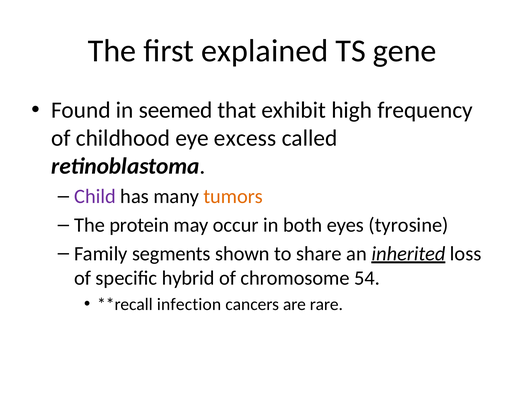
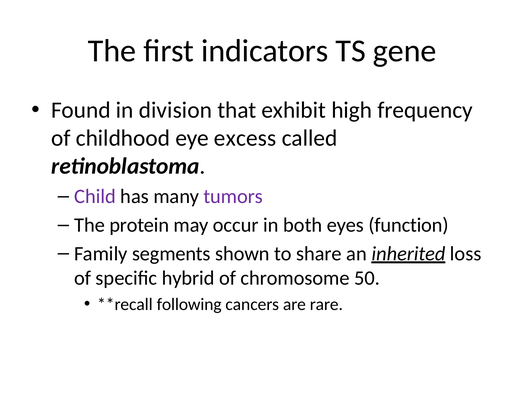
explained: explained -> indicators
seemed: seemed -> division
tumors colour: orange -> purple
tyrosine: tyrosine -> function
54: 54 -> 50
infection: infection -> following
